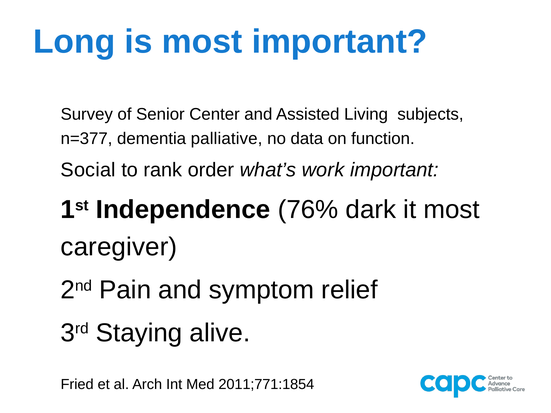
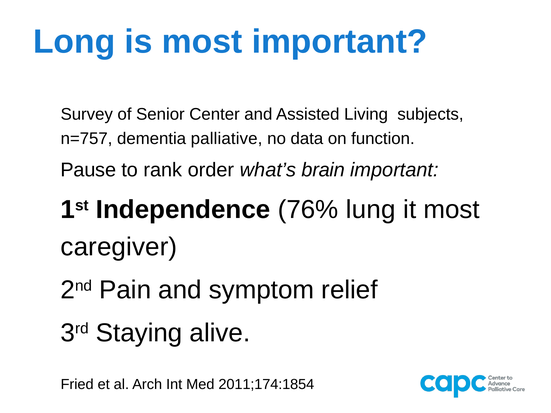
n=377: n=377 -> n=757
Social: Social -> Pause
work: work -> brain
dark: dark -> lung
2011;771:1854: 2011;771:1854 -> 2011;174:1854
